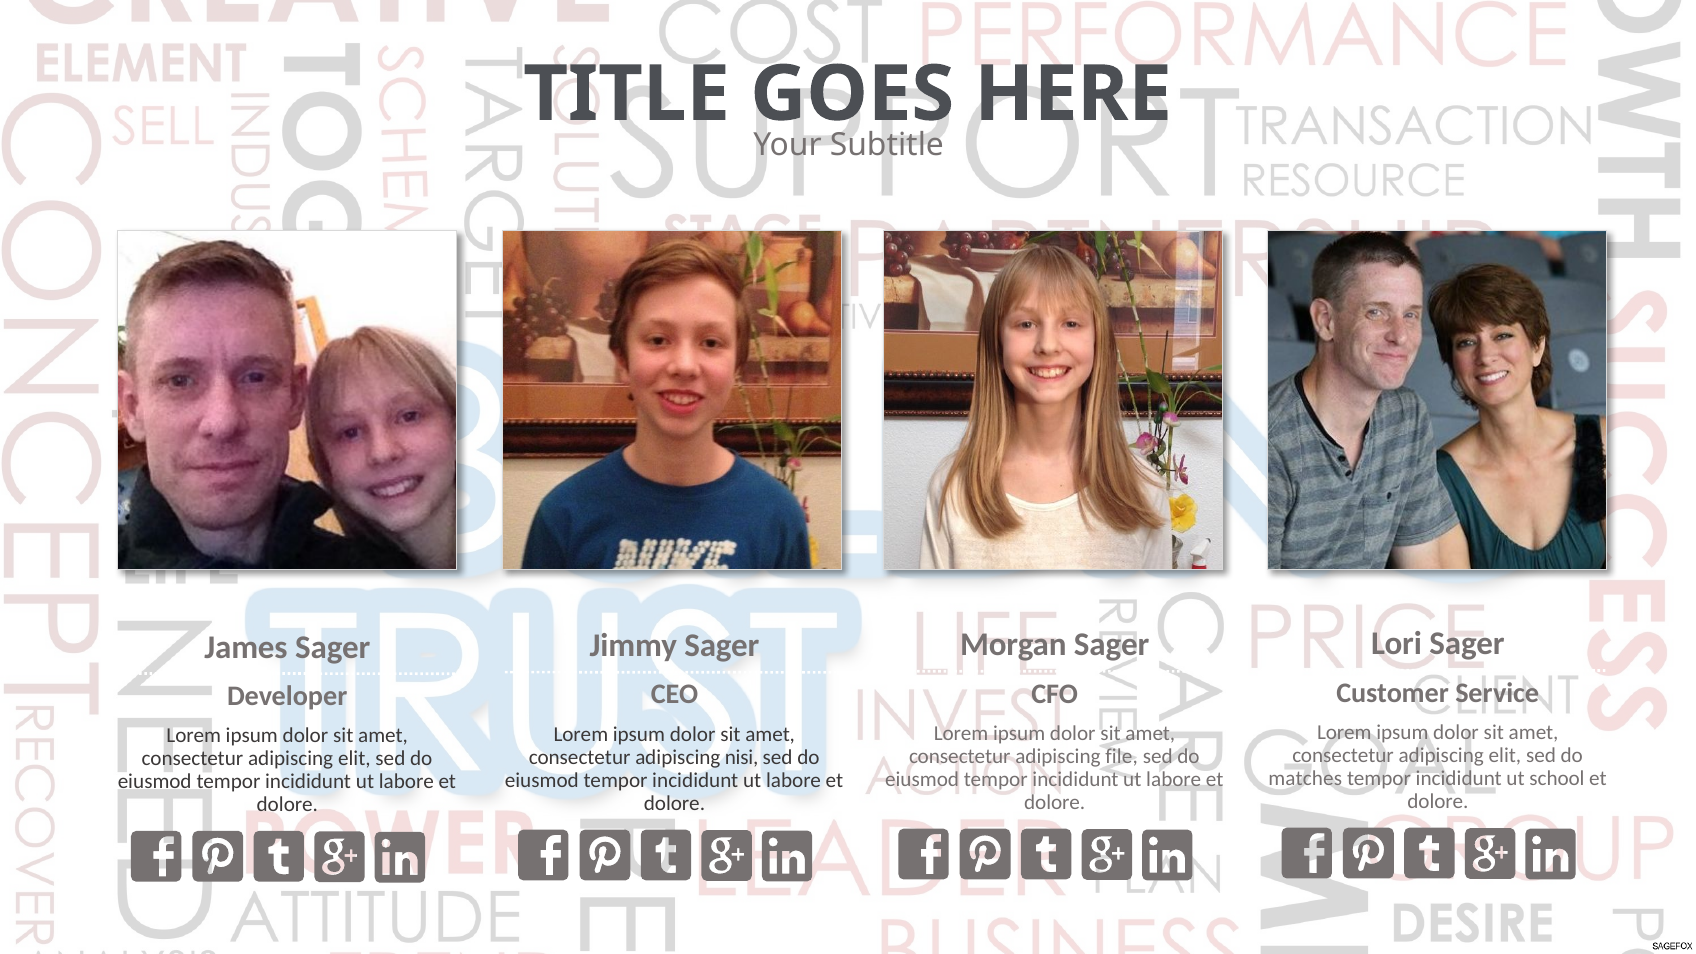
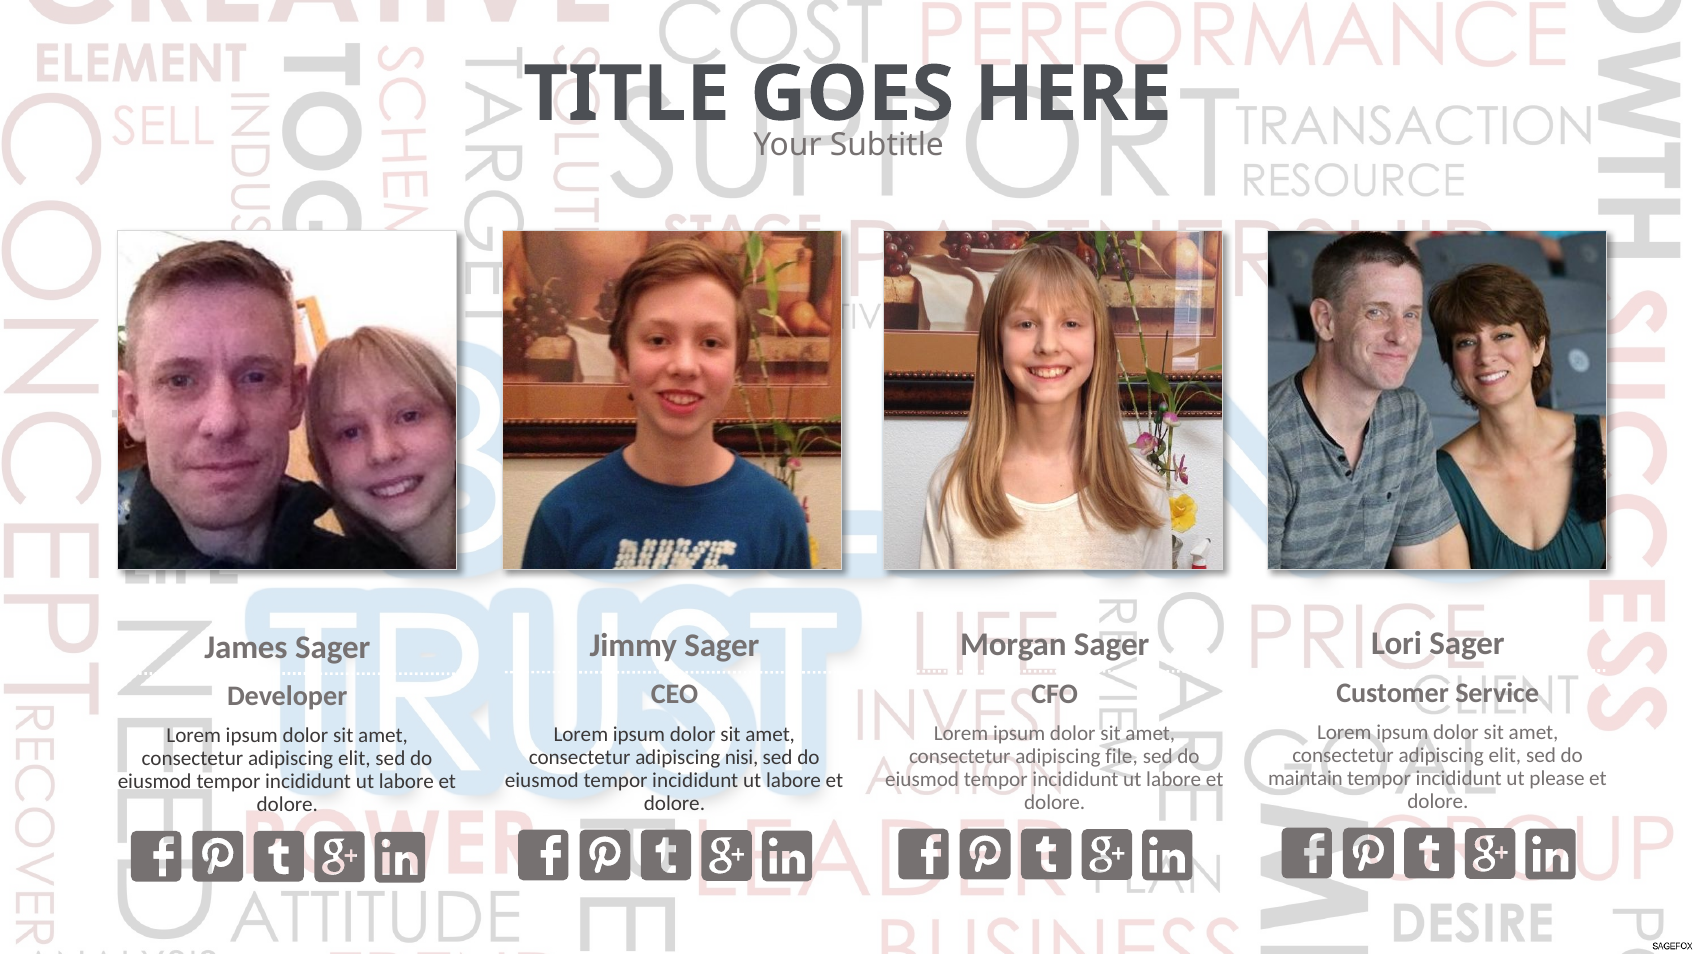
matches: matches -> maintain
school: school -> please
